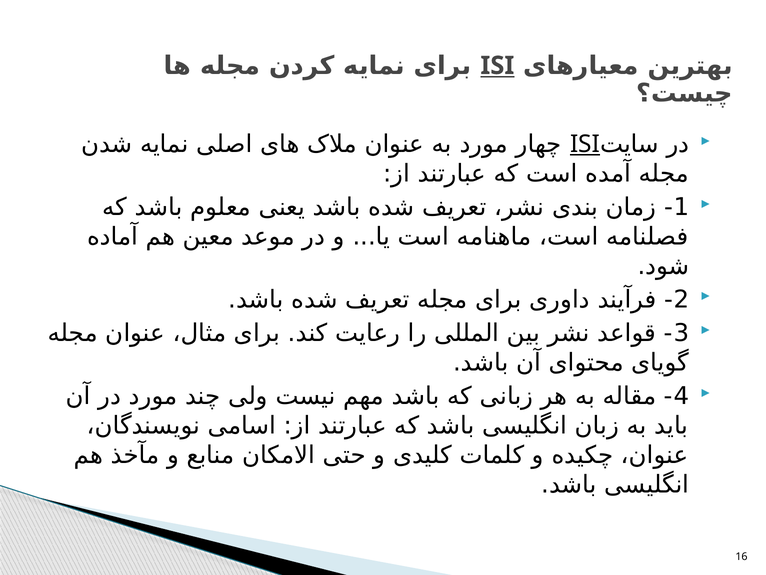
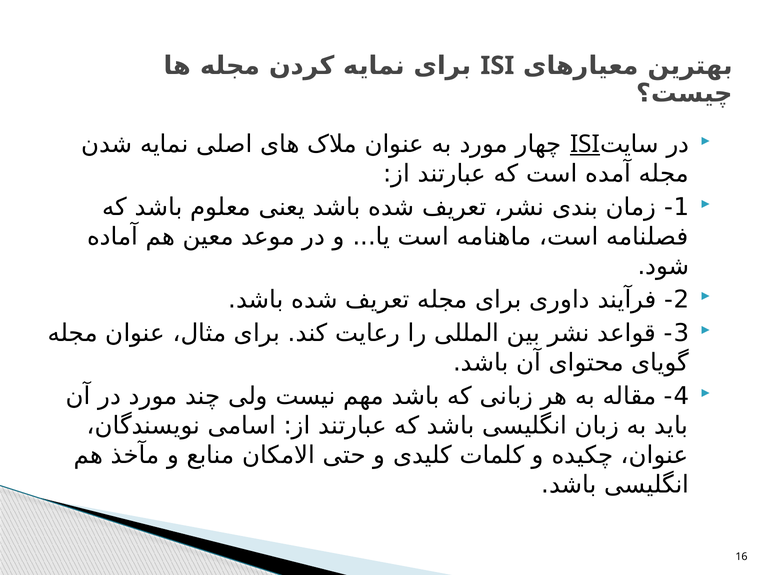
ISI at (497, 66) underline: present -> none
